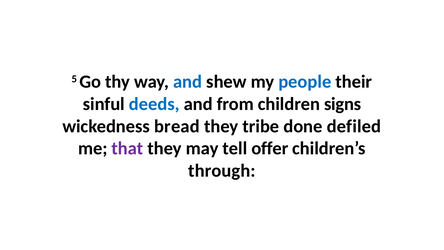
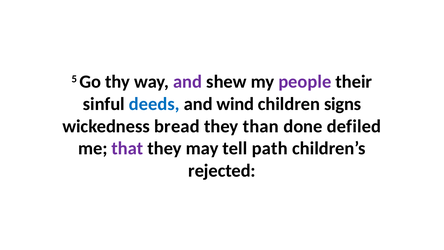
and at (188, 82) colour: blue -> purple
people colour: blue -> purple
from: from -> wind
tribe: tribe -> than
offer: offer -> path
through: through -> rejected
